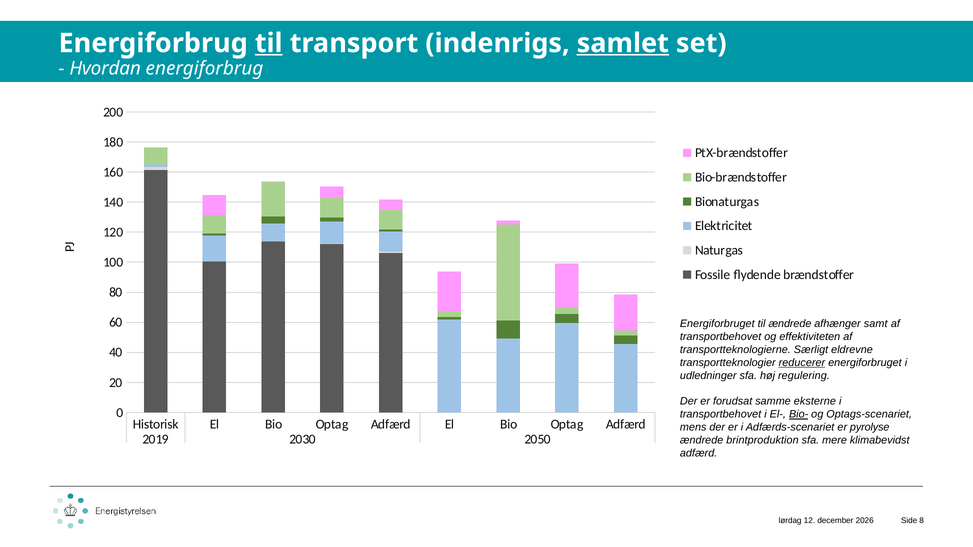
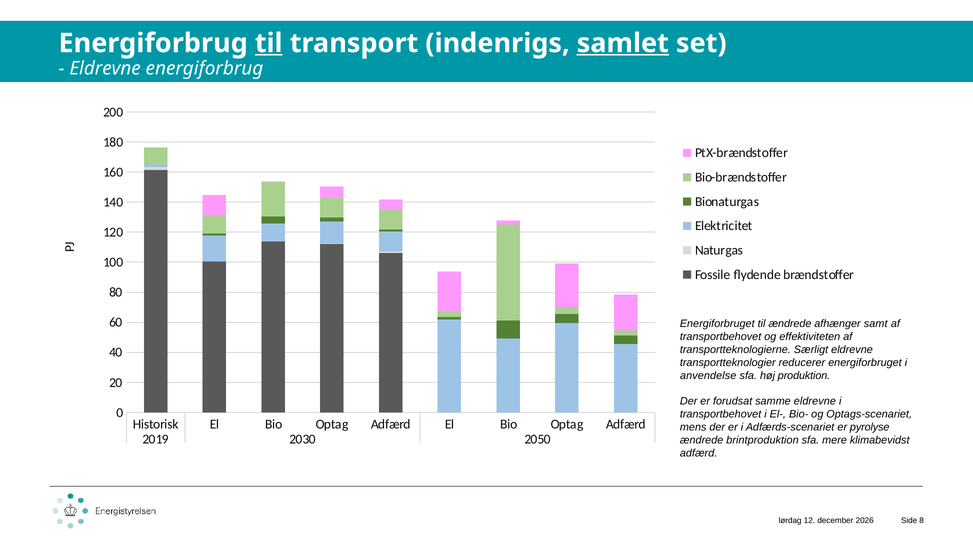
Hvordan at (105, 69): Hvordan -> Eldrevne
reducerer underline: present -> none
udledninger: udledninger -> anvendelse
regulering: regulering -> produktion
samme eksterne: eksterne -> eldrevne
Bio- underline: present -> none
